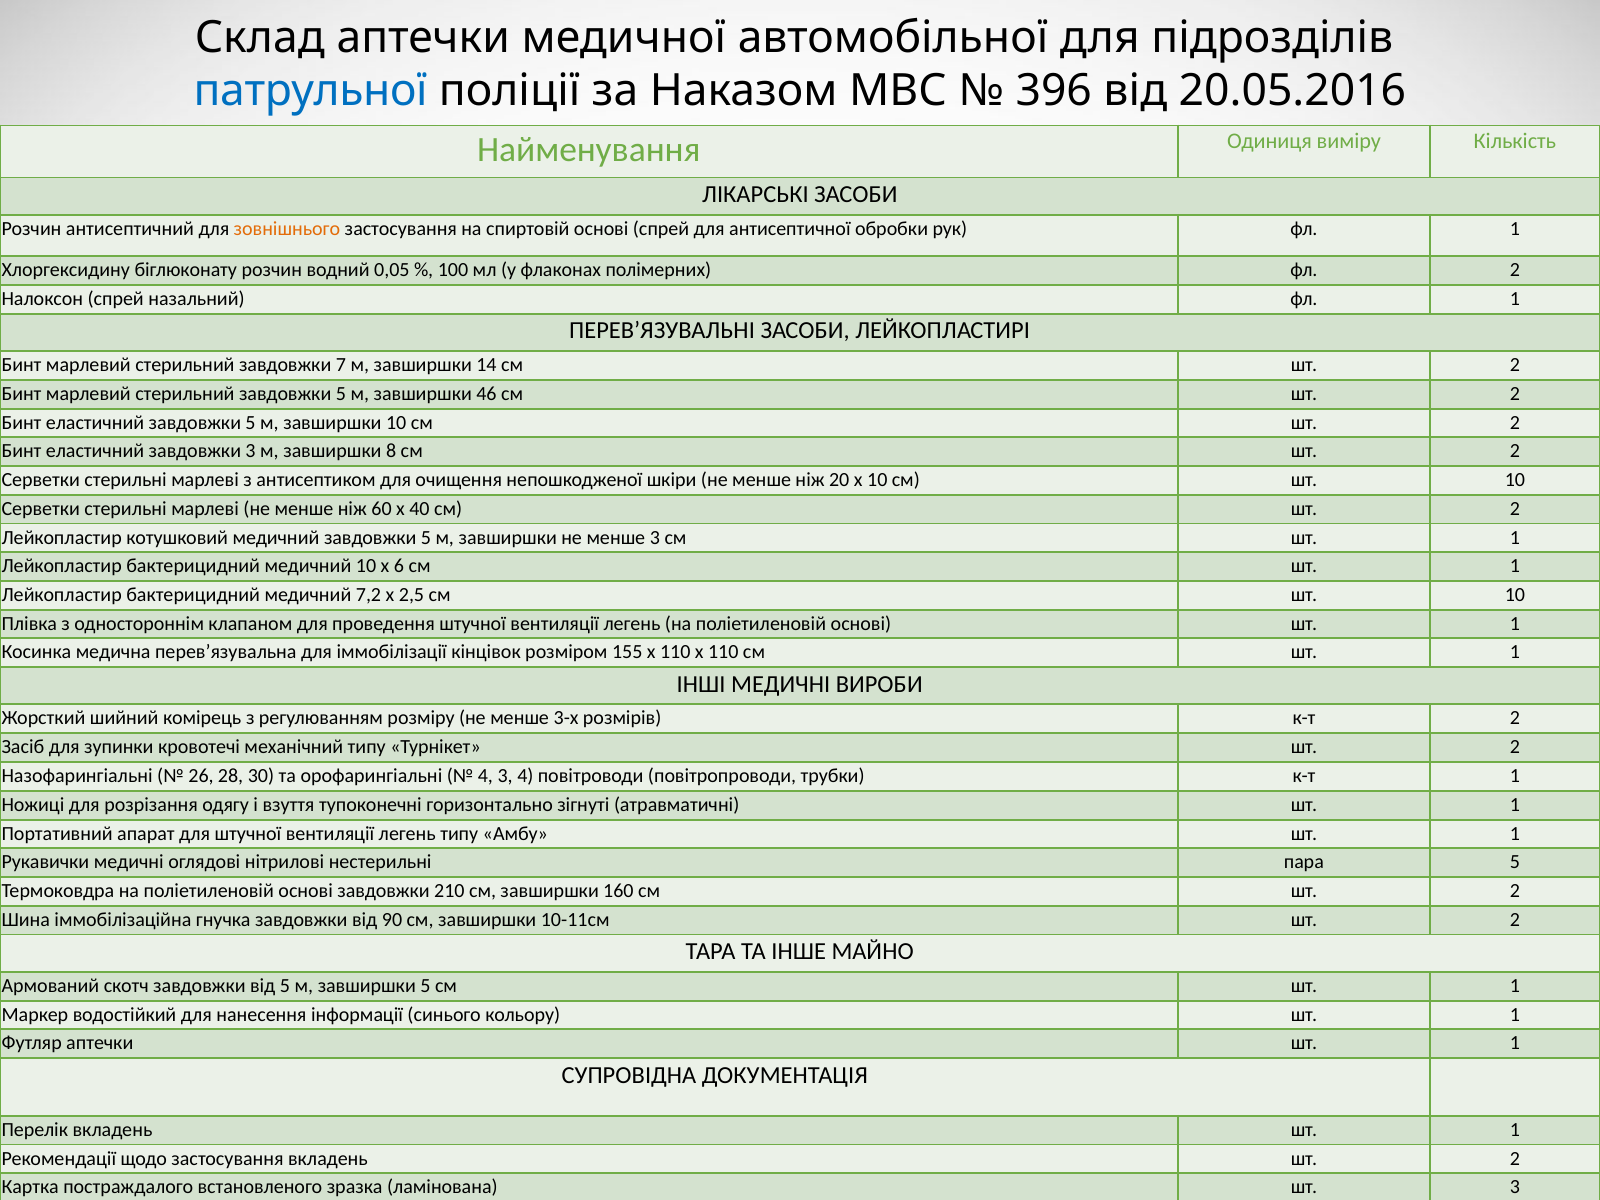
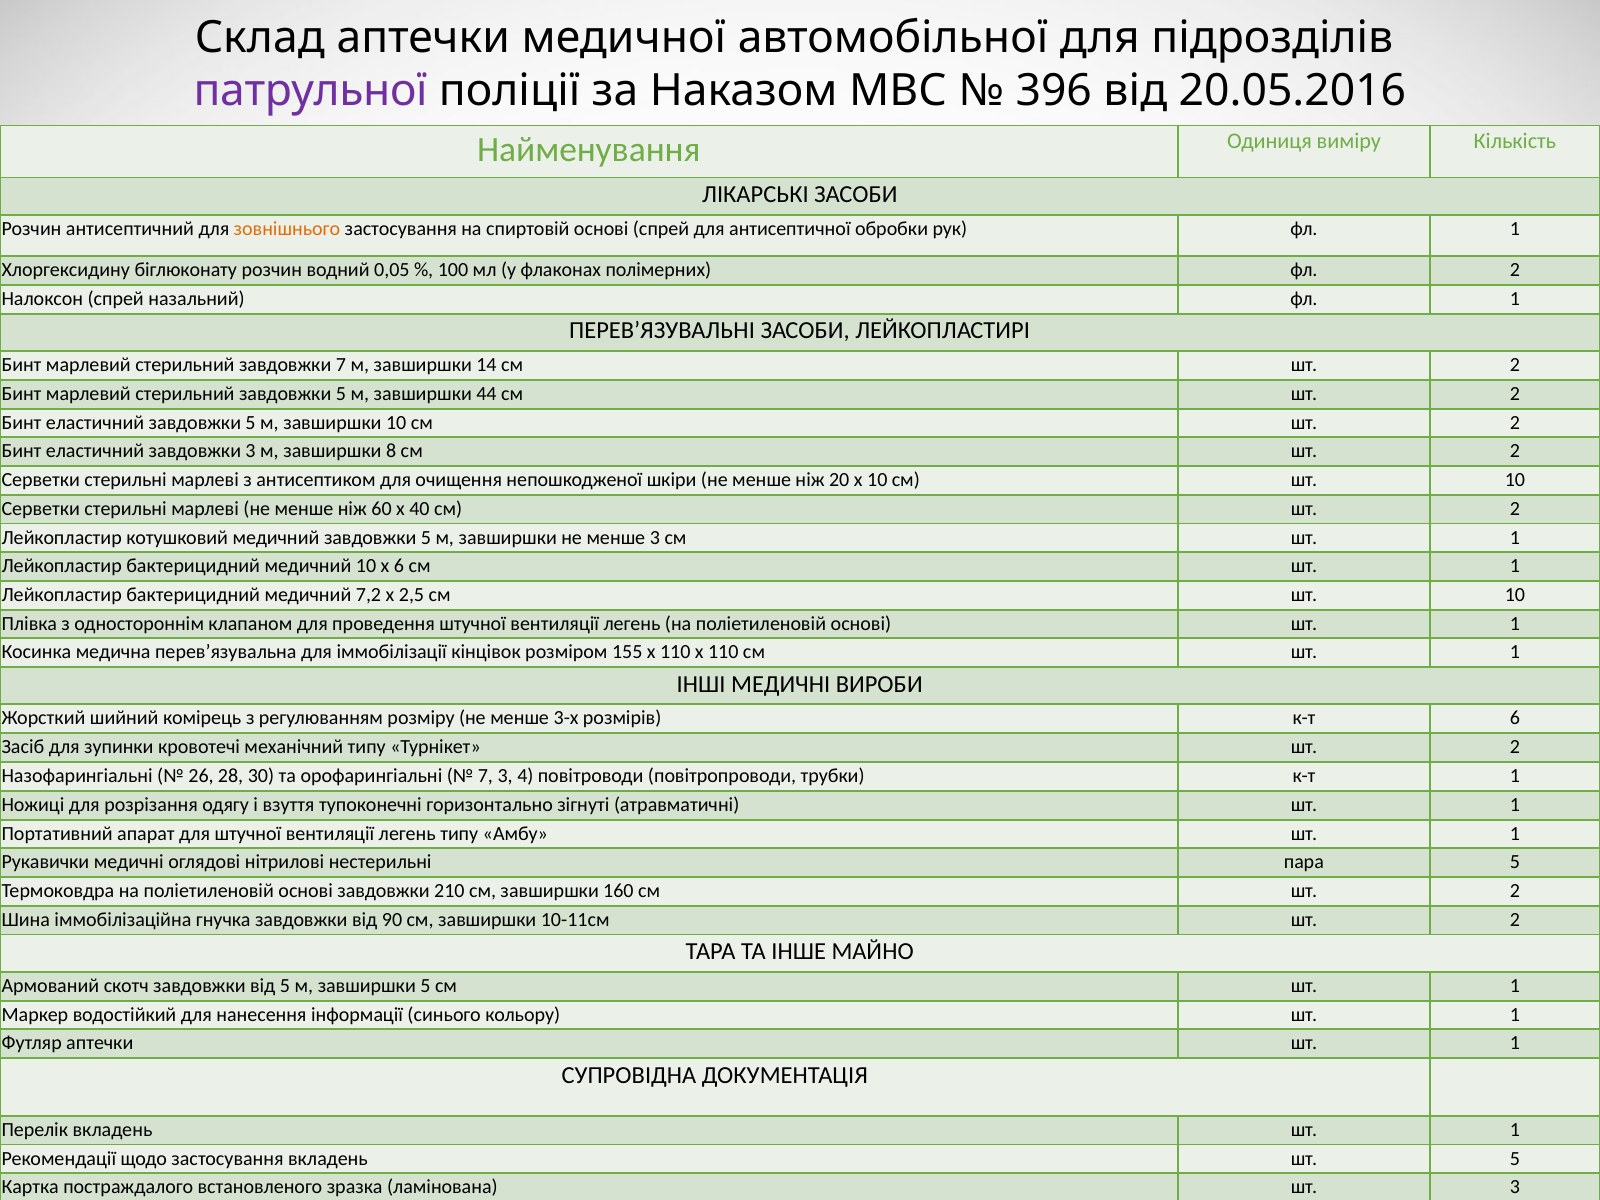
патрульної colour: blue -> purple
46: 46 -> 44
к-т 2: 2 -> 6
4 at (485, 776): 4 -> 7
вкладень шт 2: 2 -> 5
